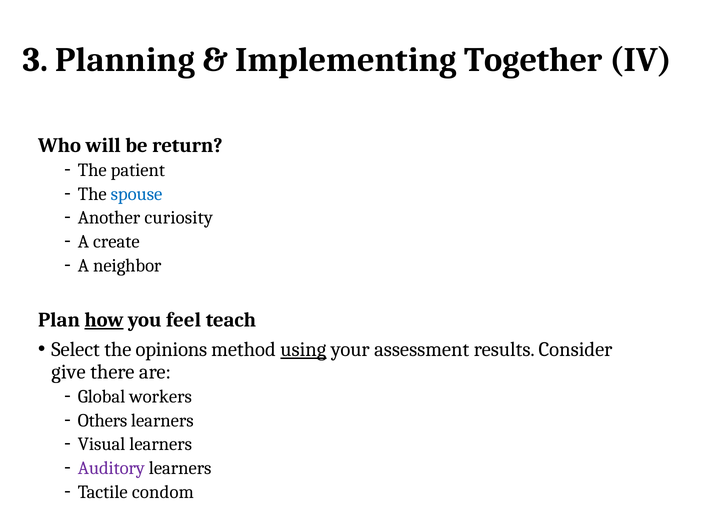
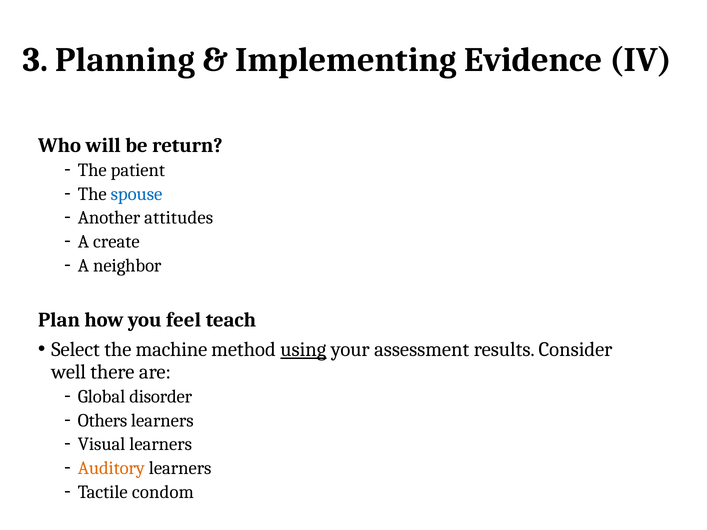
Together: Together -> Evidence
curiosity: curiosity -> attitudes
how underline: present -> none
opinions: opinions -> machine
give: give -> well
workers: workers -> disorder
Auditory colour: purple -> orange
